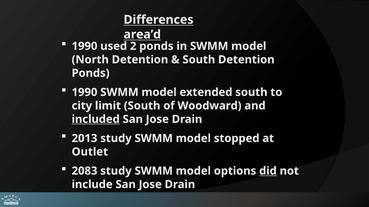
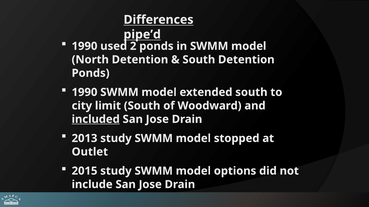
area’d: area’d -> pipe’d
2083: 2083 -> 2015
did underline: present -> none
